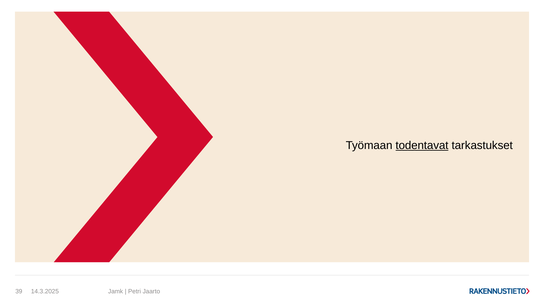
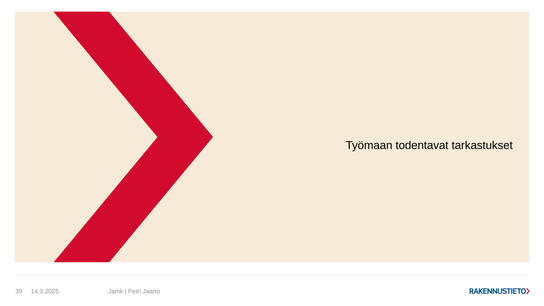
todentavat underline: present -> none
